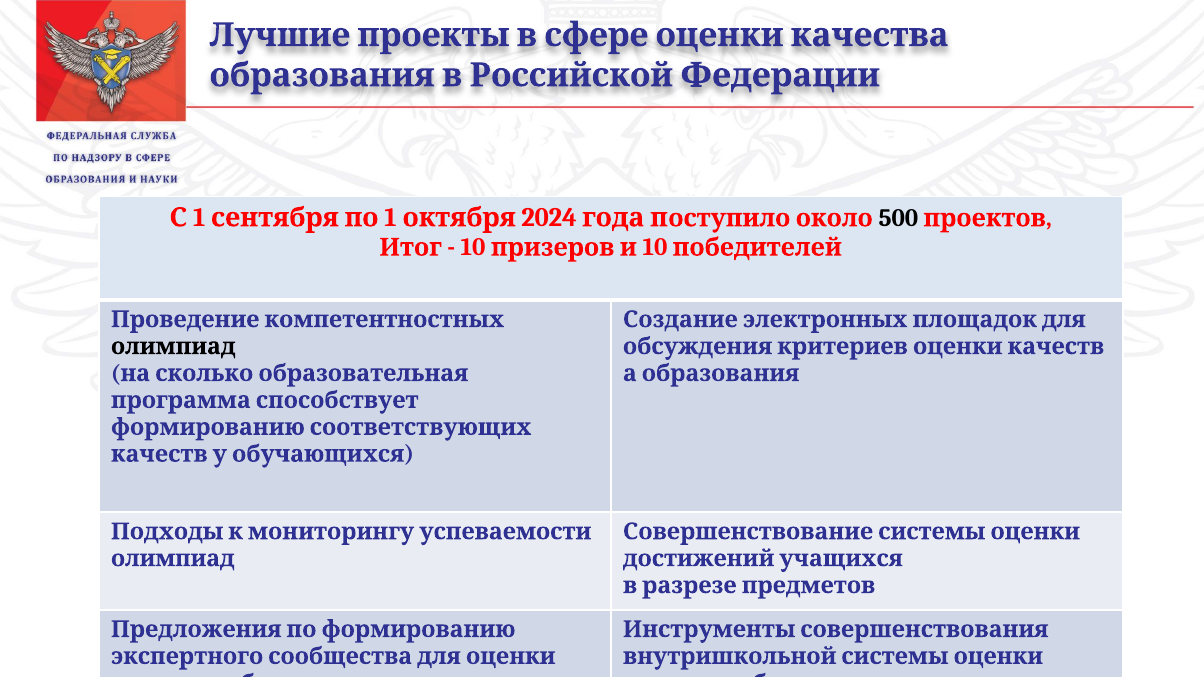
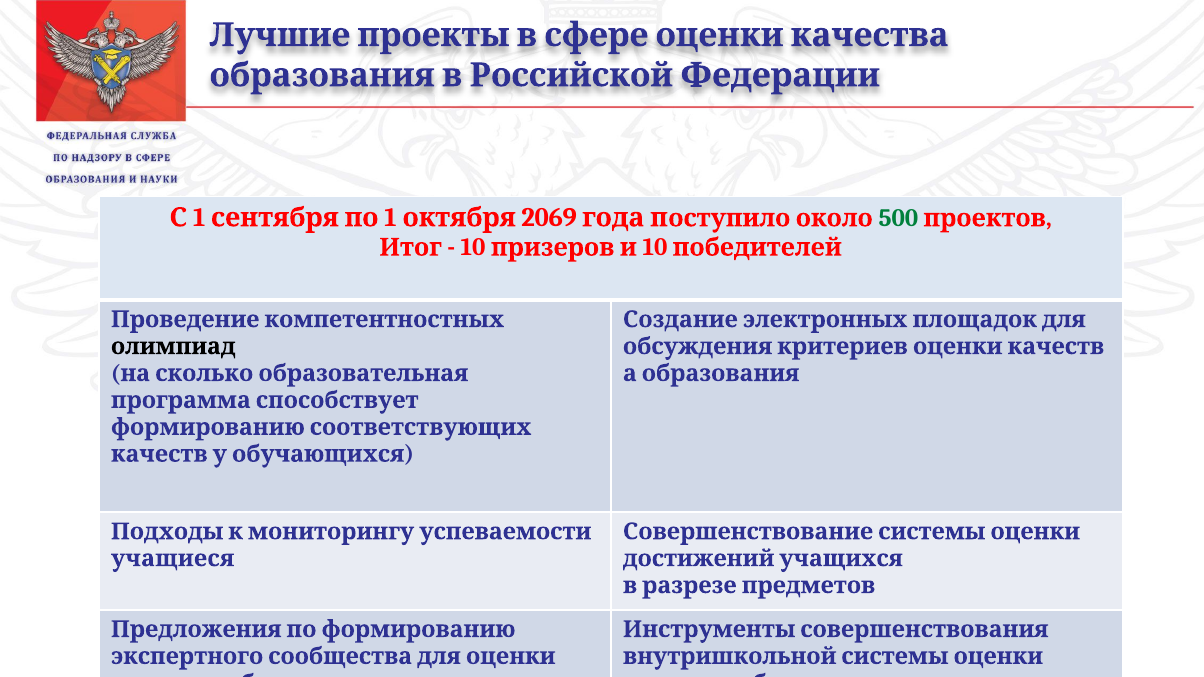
2024: 2024 -> 2069
500 colour: black -> green
олимпиад at (173, 559): олимпиад -> учащиеся
